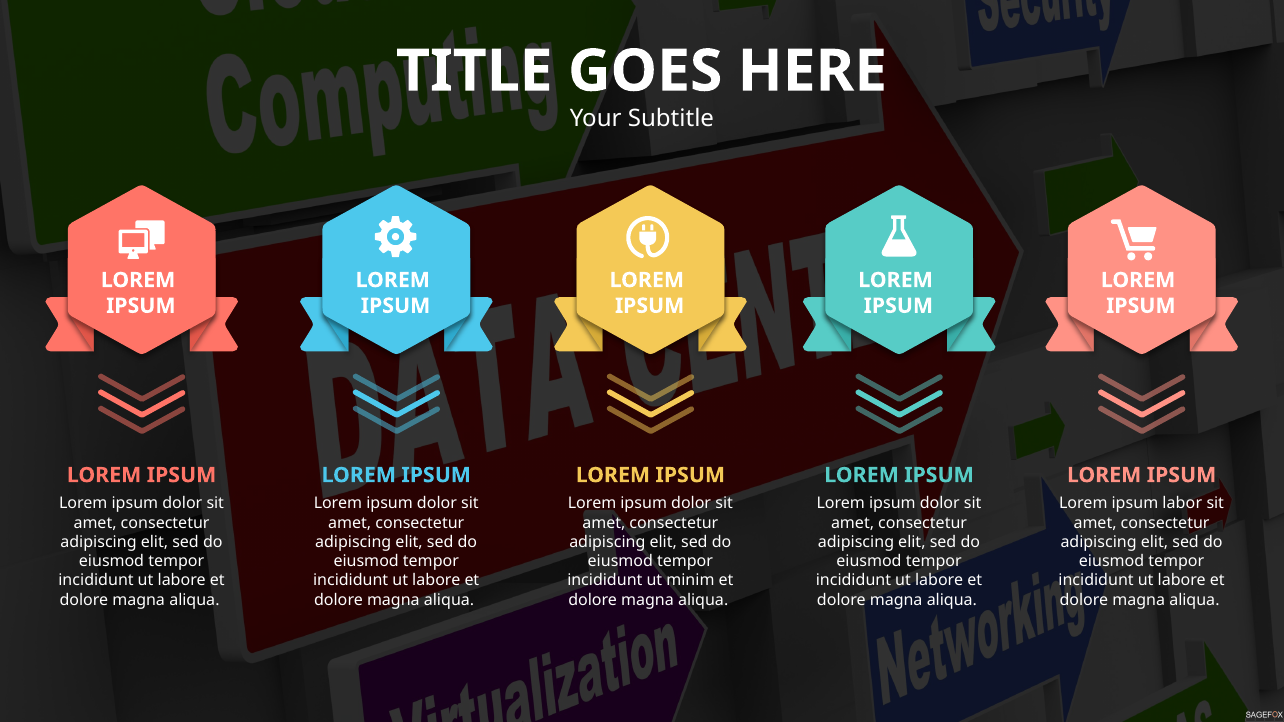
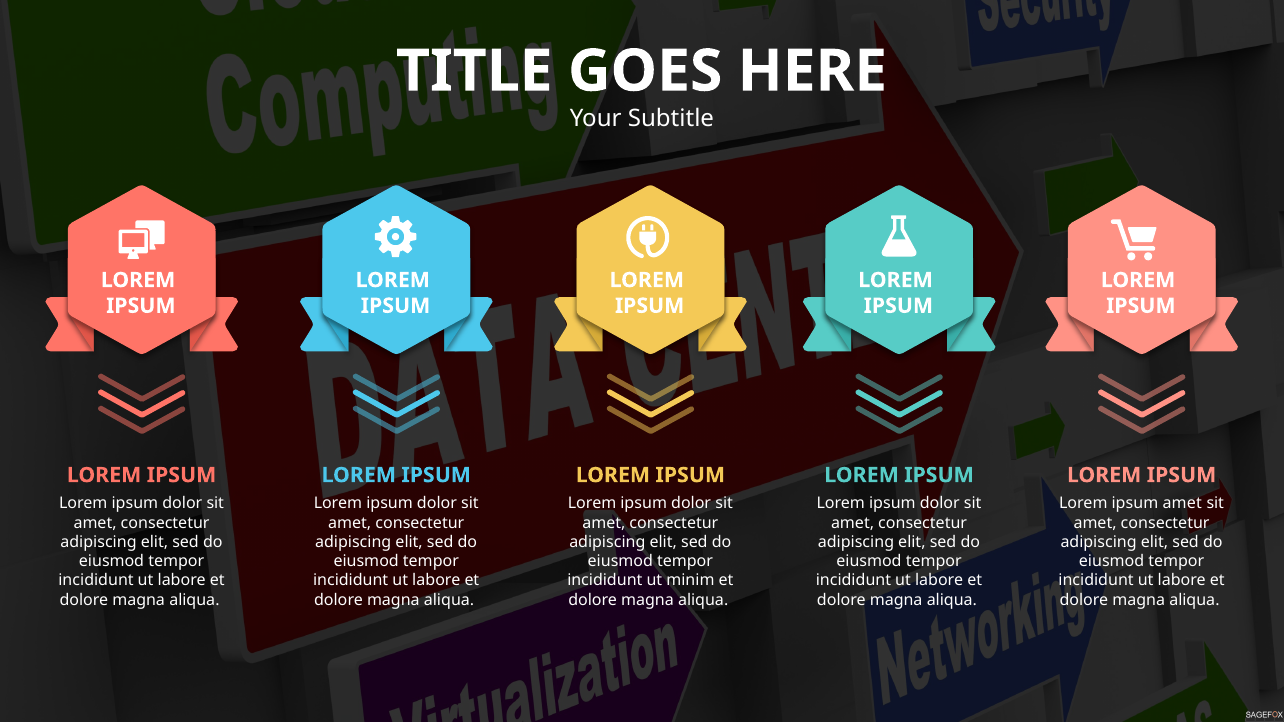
ipsum labor: labor -> amet
